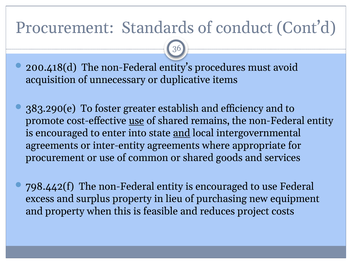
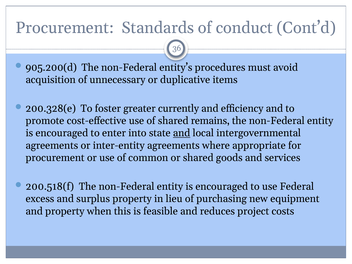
200.418(d: 200.418(d -> 905.200(d
383.290(e: 383.290(e -> 200.328(e
establish: establish -> currently
use at (136, 121) underline: present -> none
798.442(f: 798.442(f -> 200.518(f
